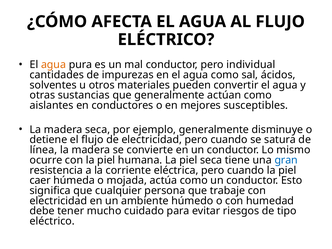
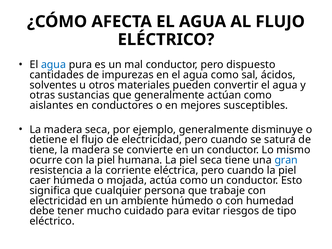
agua at (54, 65) colour: orange -> blue
individual: individual -> dispuesto
línea at (44, 150): línea -> tiene
